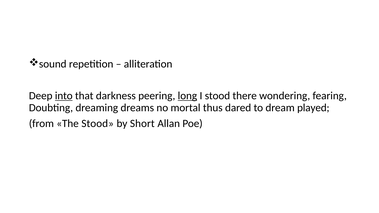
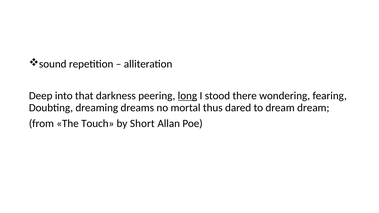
into underline: present -> none
dream played: played -> dream
The Stood: Stood -> Touch
